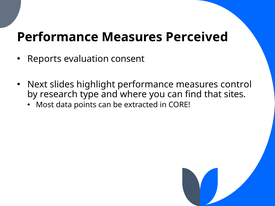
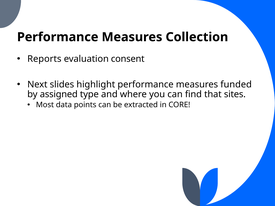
Perceived: Perceived -> Collection
control: control -> funded
research: research -> assigned
